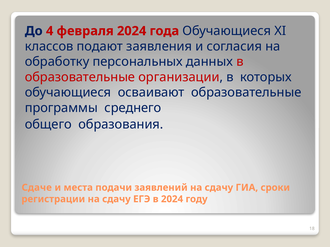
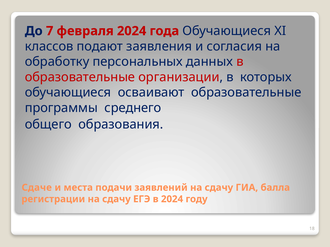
4: 4 -> 7
сроки: сроки -> балла
